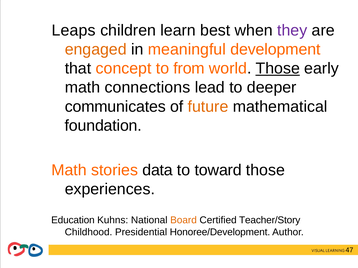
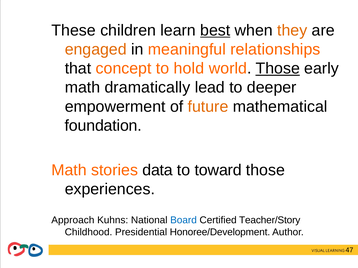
Leaps: Leaps -> These
best underline: none -> present
they colour: purple -> orange
development: development -> relationships
from: from -> hold
connections: connections -> dramatically
communicates: communicates -> empowerment
Education: Education -> Approach
Board colour: orange -> blue
